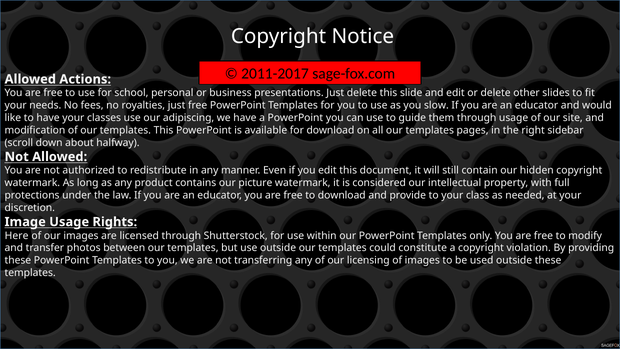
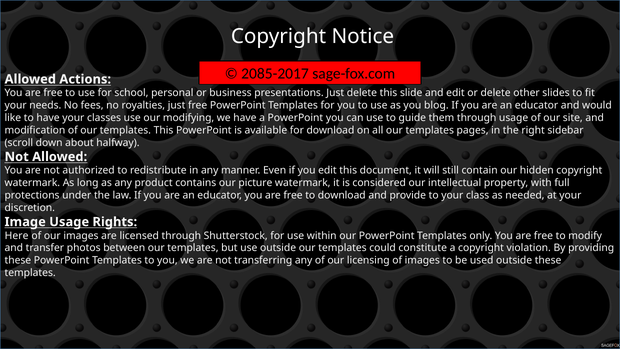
2011-2017: 2011-2017 -> 2085-2017
slow: slow -> blog
adipiscing: adipiscing -> modifying
